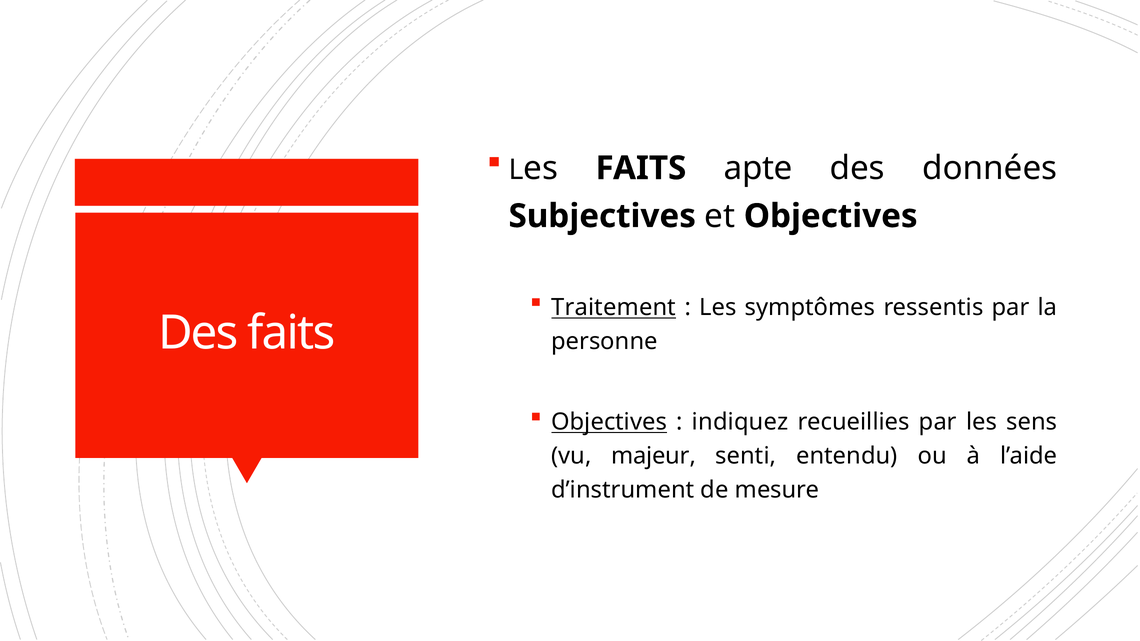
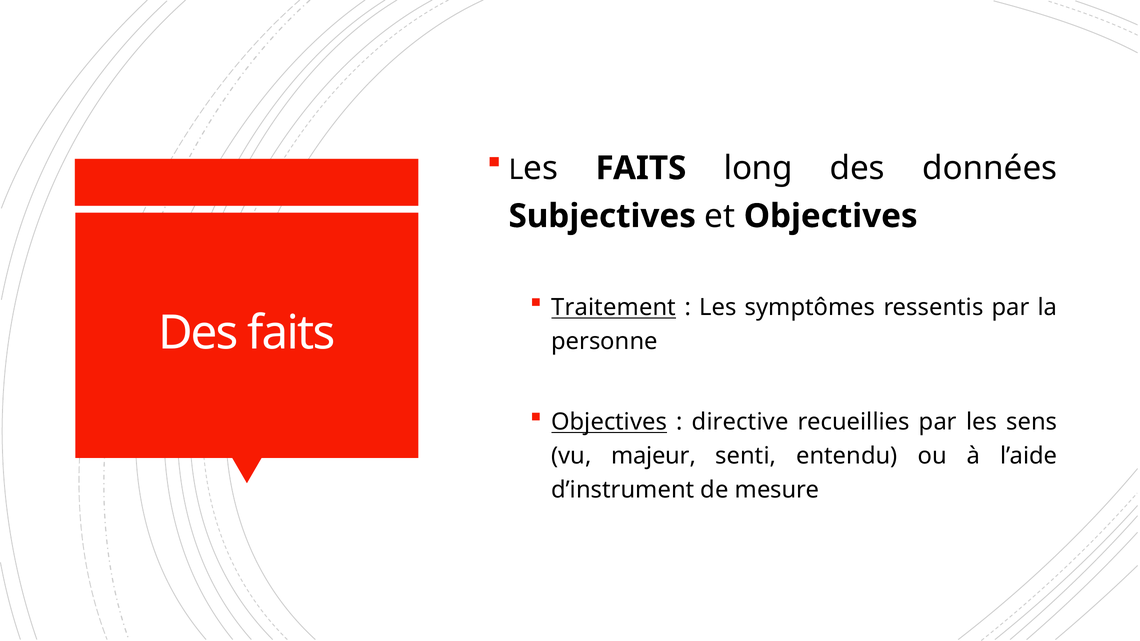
apte: apte -> long
indiquez: indiquez -> directive
